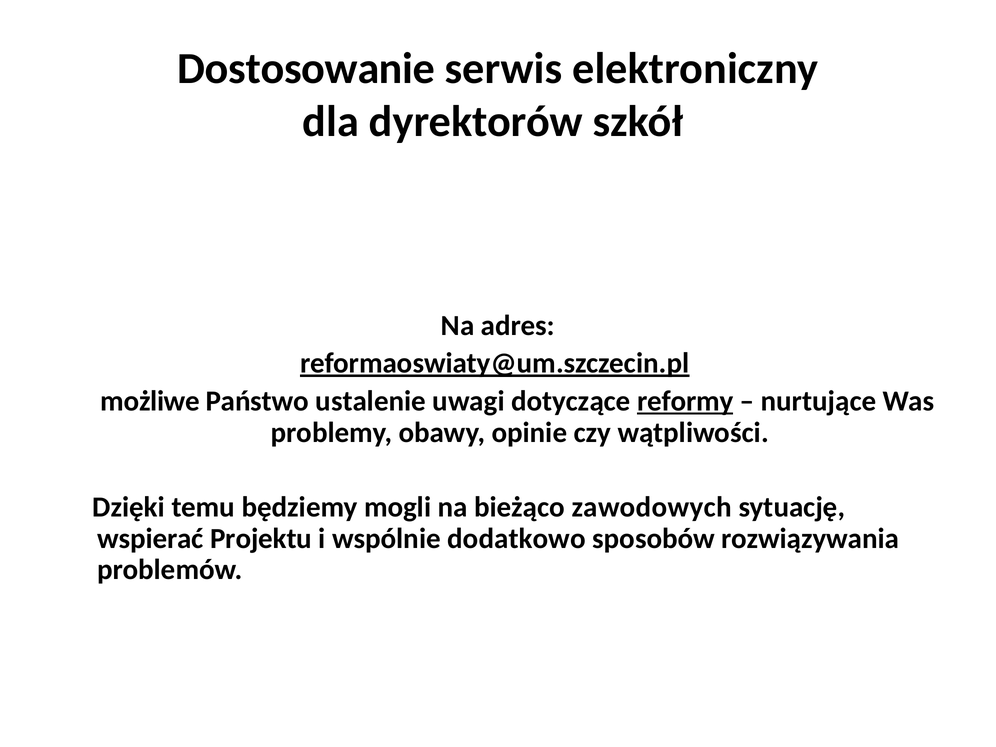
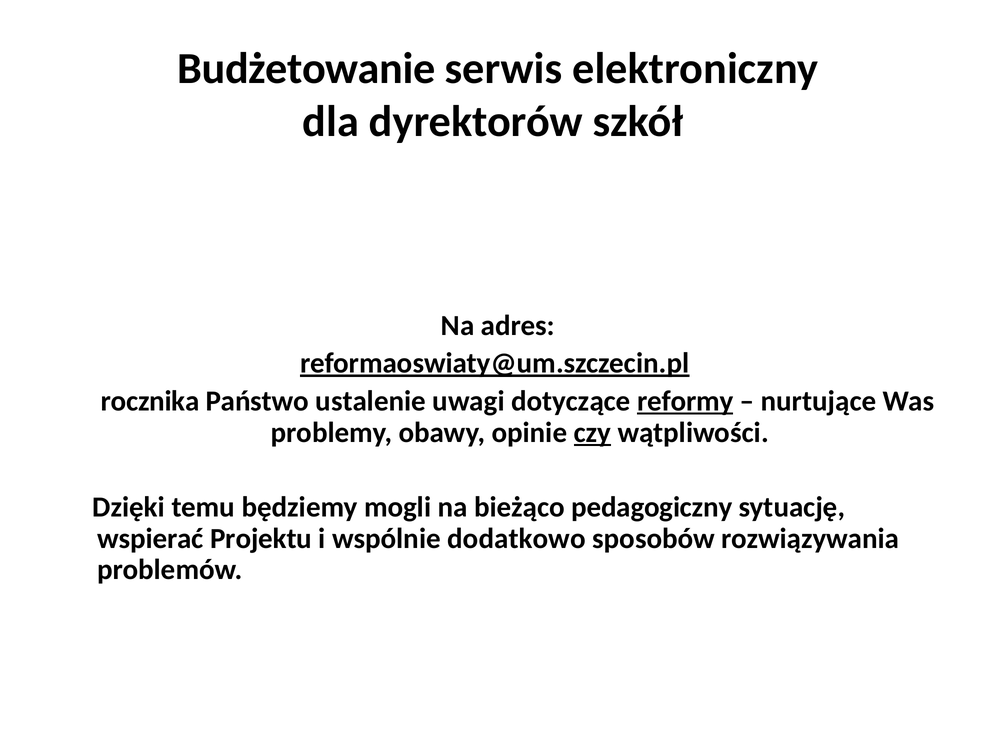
Dostosowanie: Dostosowanie -> Budżetowanie
możliwe: możliwe -> rocznika
czy underline: none -> present
zawodowych: zawodowych -> pedagogiczny
